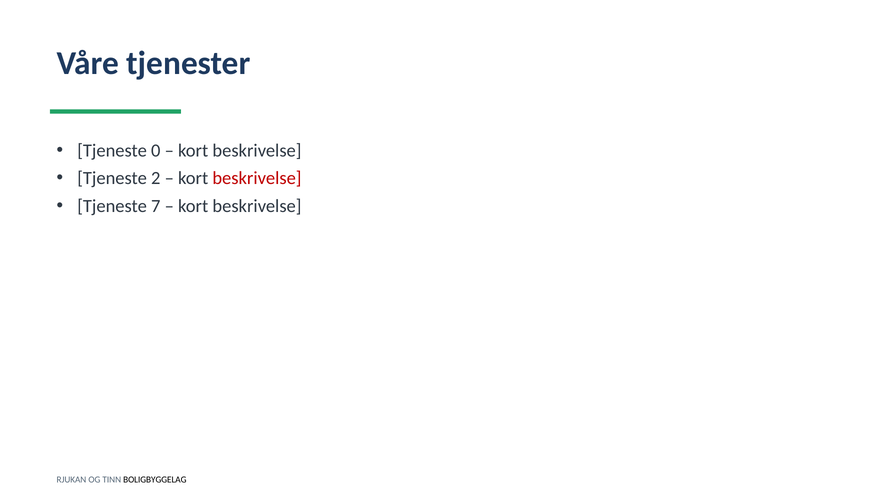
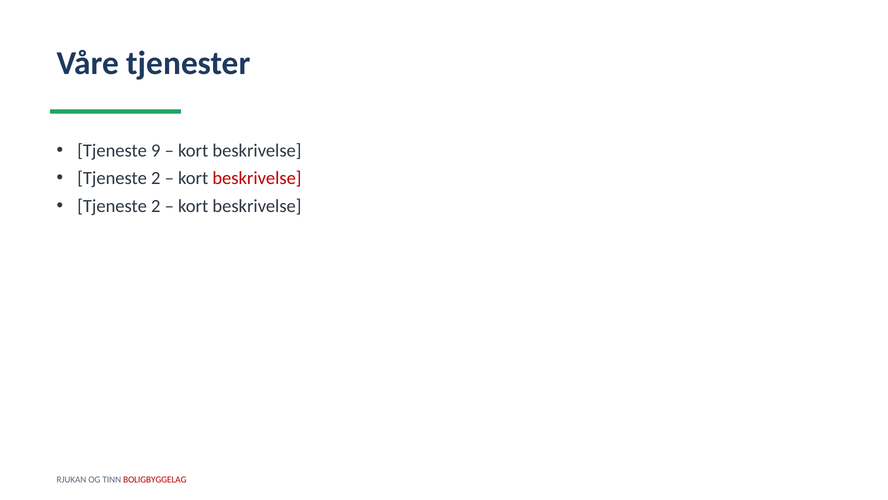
0: 0 -> 9
7 at (156, 206): 7 -> 2
BOLIGBYGGELAG colour: black -> red
